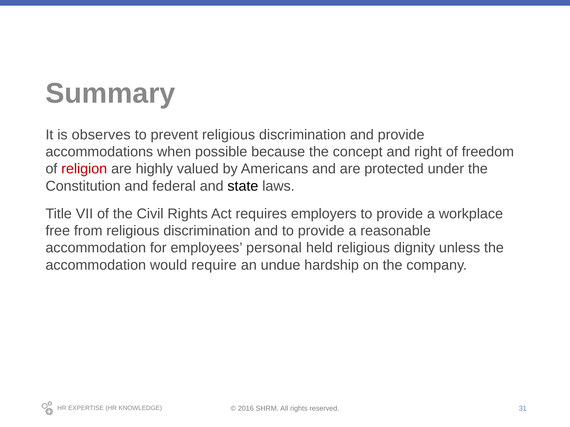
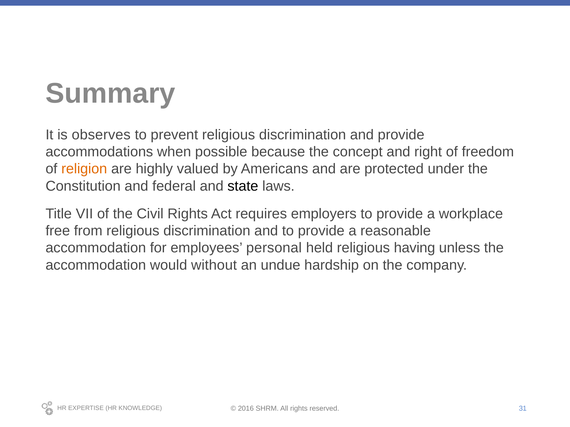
religion colour: red -> orange
dignity: dignity -> having
require: require -> without
